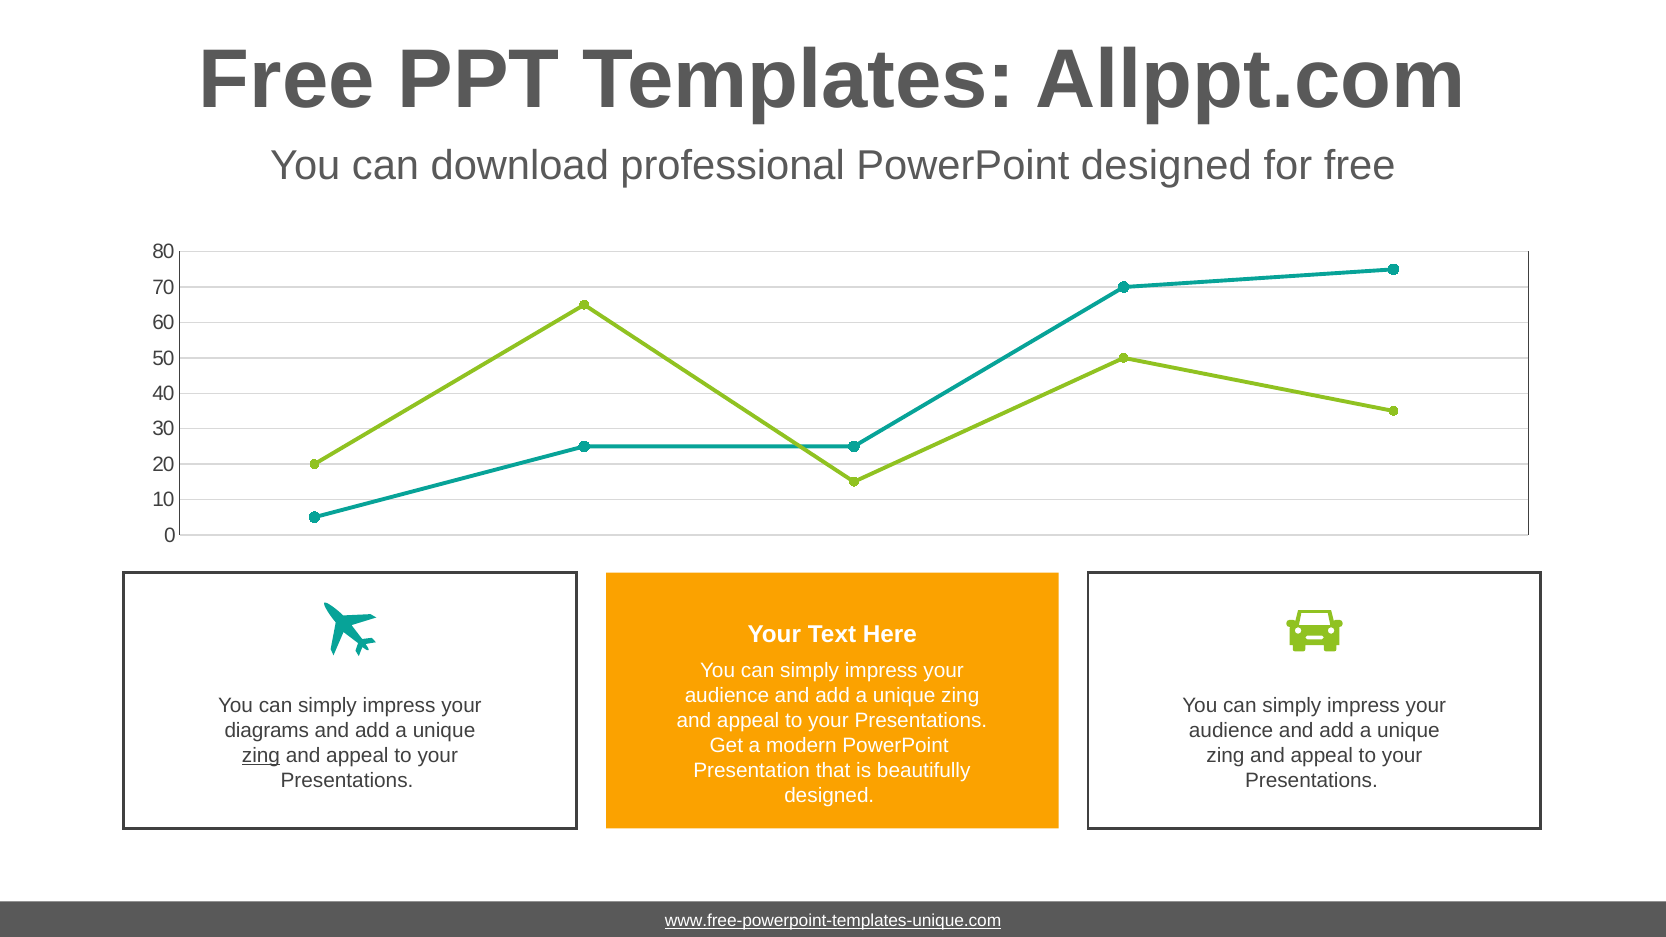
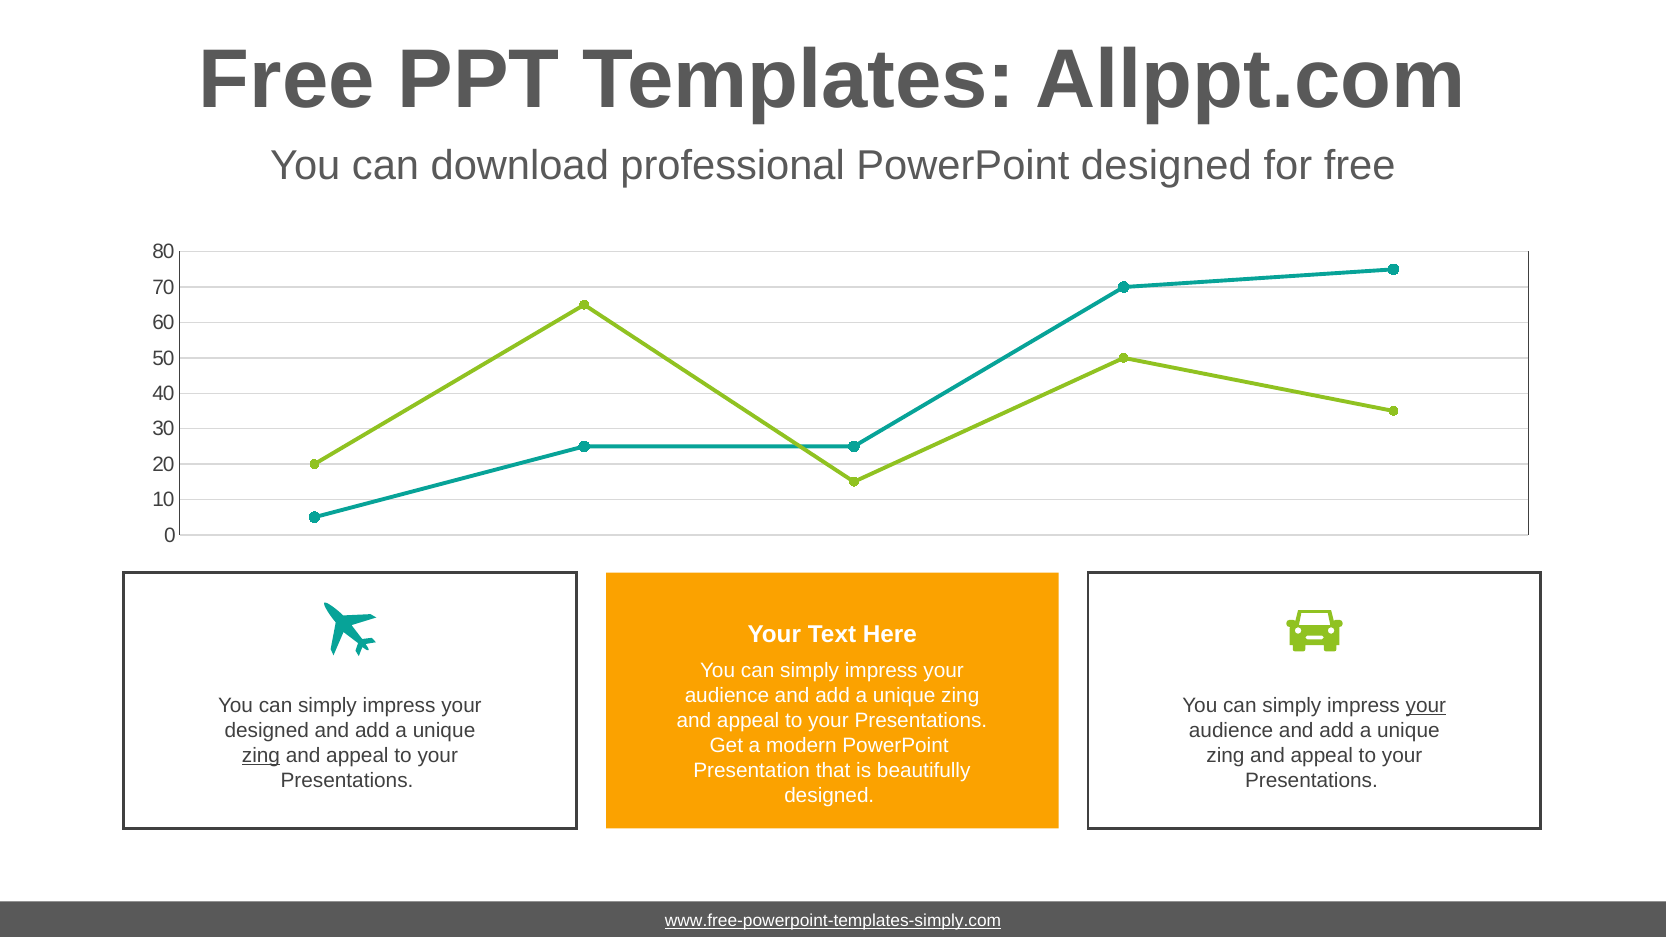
your at (1426, 706) underline: none -> present
diagrams at (267, 731): diagrams -> designed
www.free-powerpoint-templates-unique.com: www.free-powerpoint-templates-unique.com -> www.free-powerpoint-templates-simply.com
